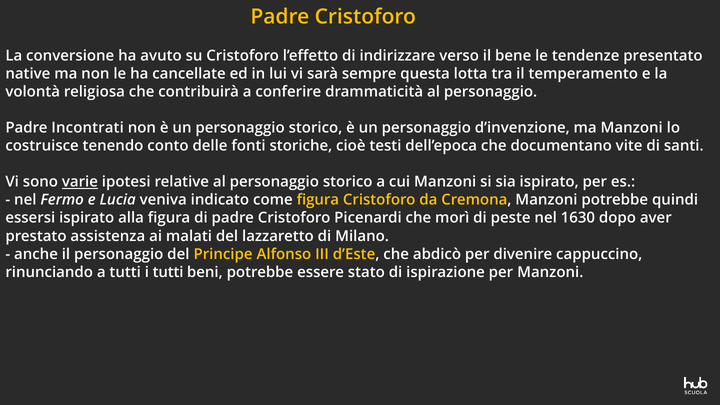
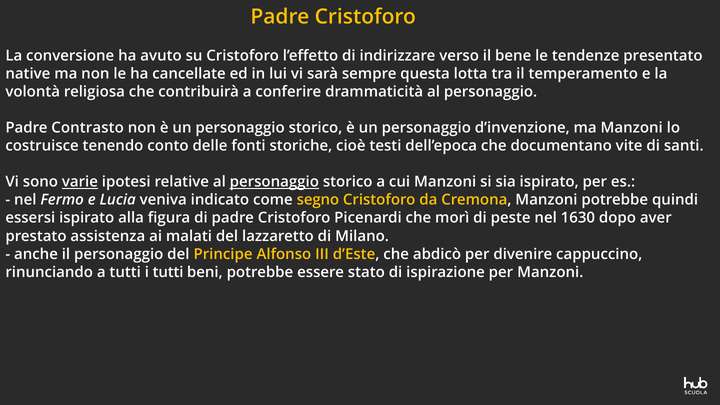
Incontrati: Incontrati -> Contrasto
personaggio at (274, 182) underline: none -> present
come figura: figura -> segno
